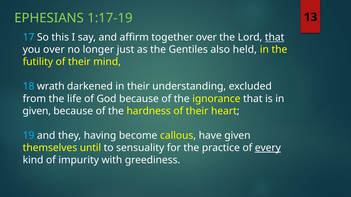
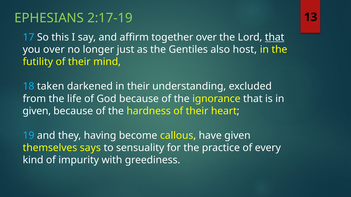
1:17-19: 1:17-19 -> 2:17-19
held: held -> host
wrath: wrath -> taken
until: until -> says
every underline: present -> none
